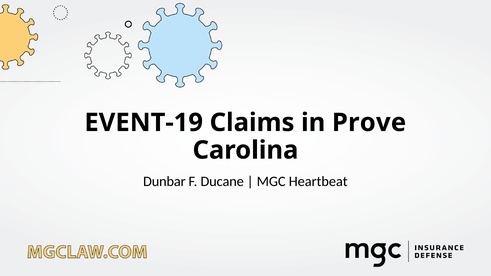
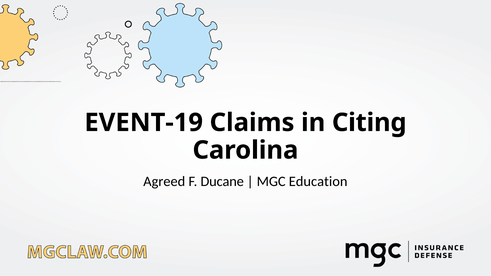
Prove: Prove -> Citing
Dunbar: Dunbar -> Agreed
Heartbeat: Heartbeat -> Education
